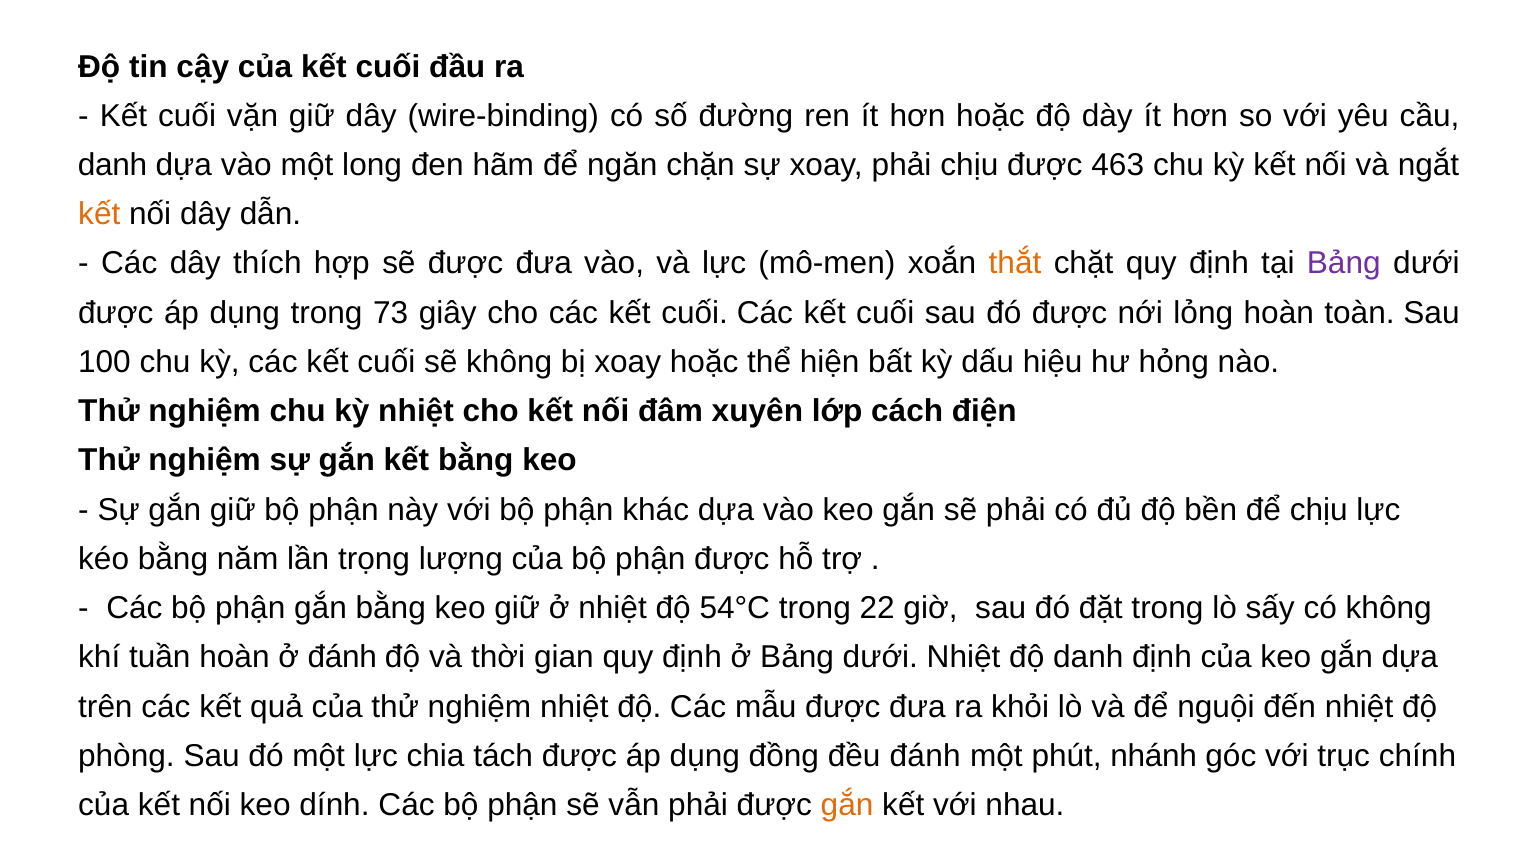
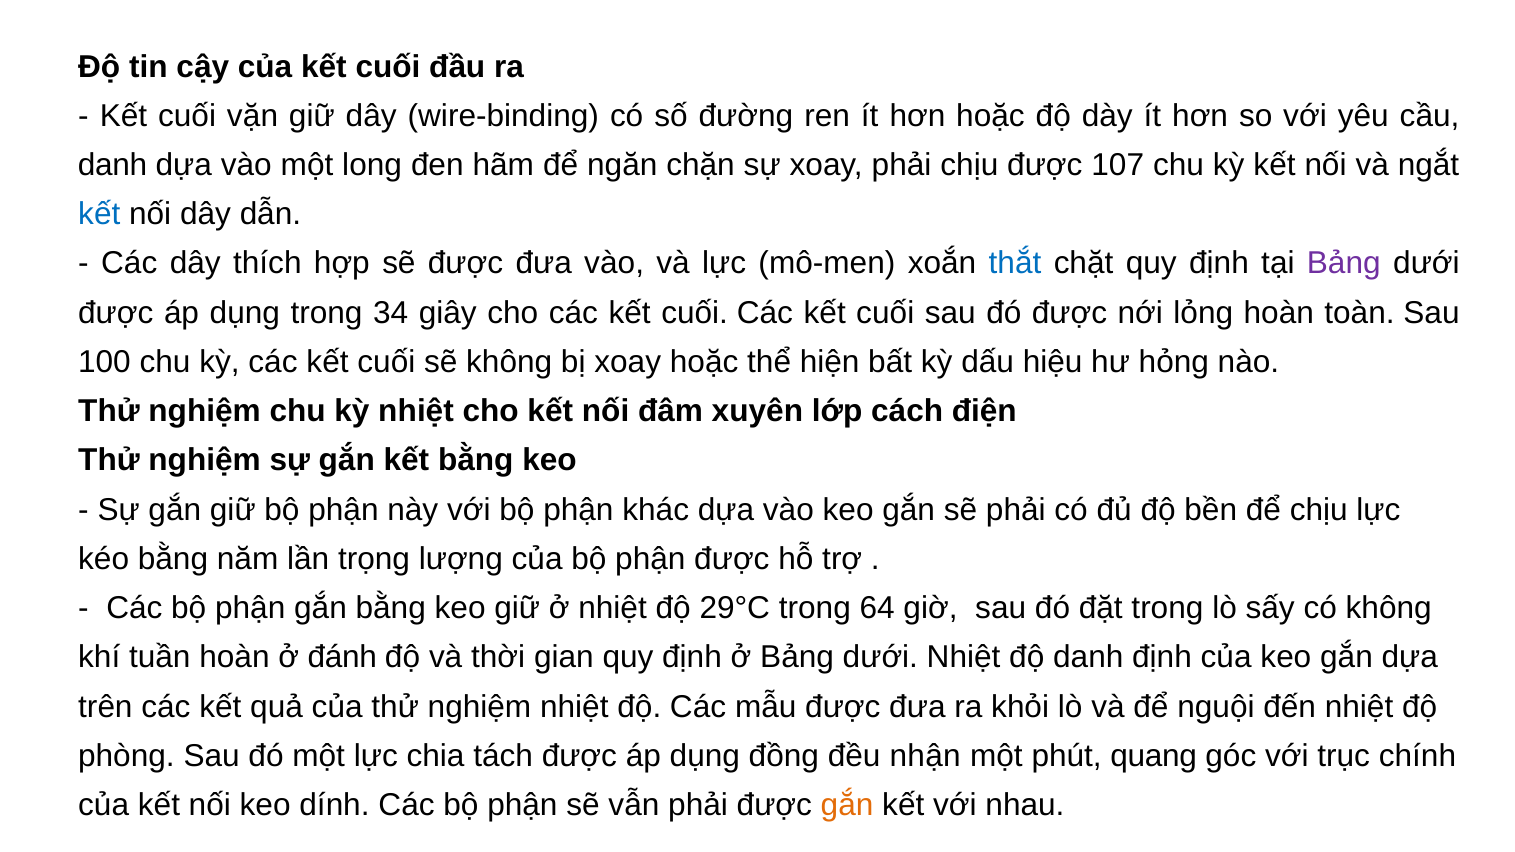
463: 463 -> 107
kết at (99, 214) colour: orange -> blue
thắt colour: orange -> blue
73: 73 -> 34
54°C: 54°C -> 29°C
22: 22 -> 64
đều đánh: đánh -> nhận
nhánh: nhánh -> quang
